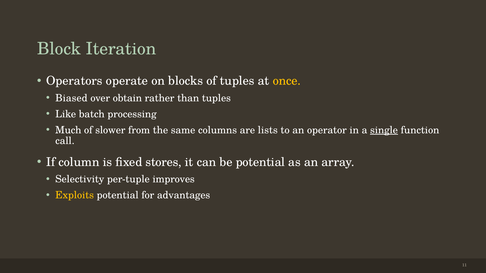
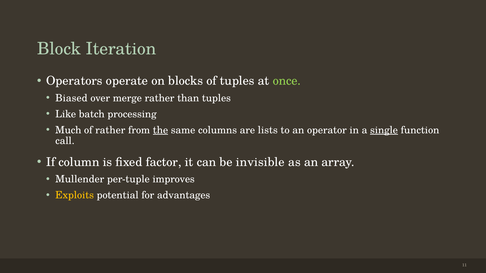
once colour: yellow -> light green
obtain: obtain -> merge
of slower: slower -> rather
the underline: none -> present
stores: stores -> factor
be potential: potential -> invisible
Selectivity: Selectivity -> Mullender
